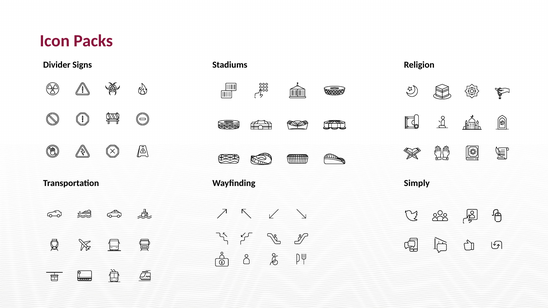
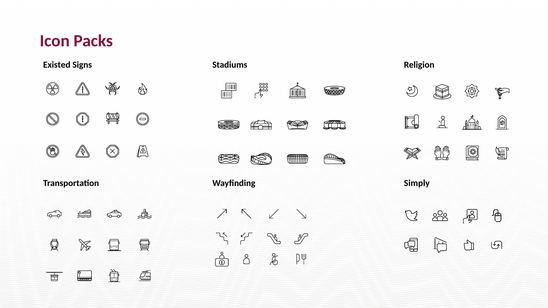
Divider: Divider -> Existed
